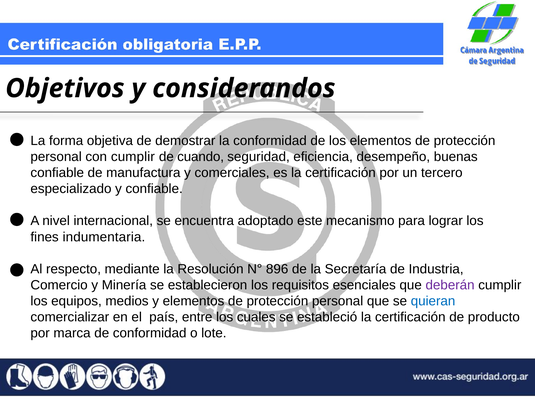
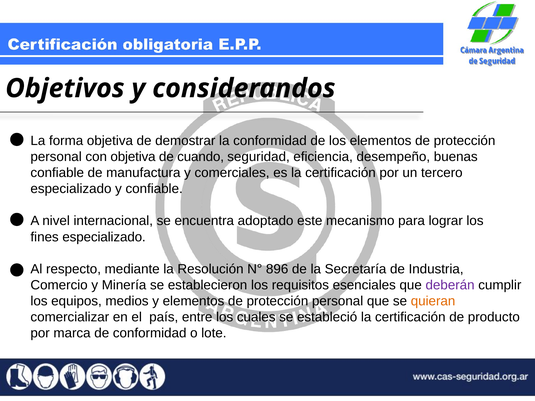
con cumplir: cumplir -> objetiva
fines indumentaria: indumentaria -> especializado
quieran colour: blue -> orange
